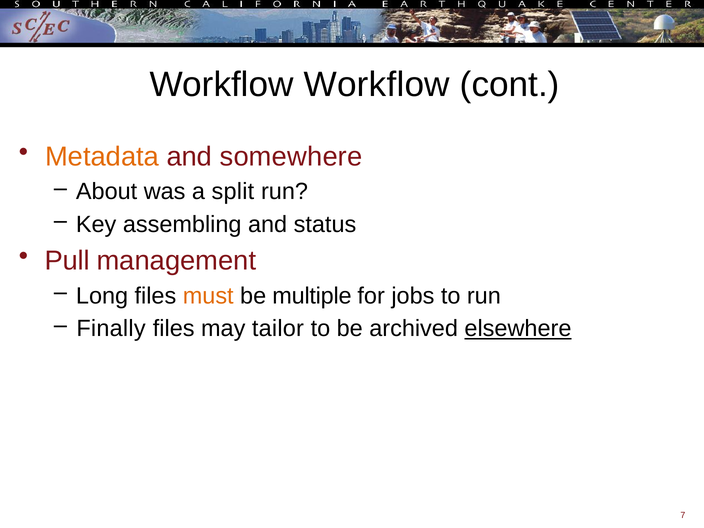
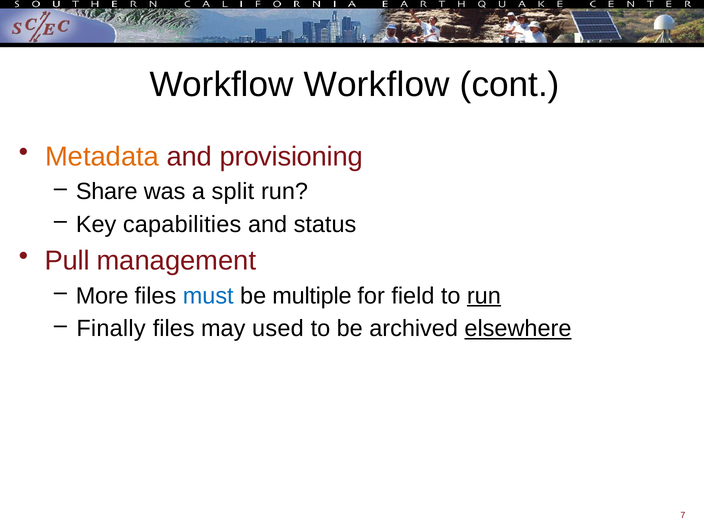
somewhere: somewhere -> provisioning
About: About -> Share
assembling: assembling -> capabilities
Long: Long -> More
must colour: orange -> blue
jobs: jobs -> field
run at (484, 296) underline: none -> present
tailor: tailor -> used
